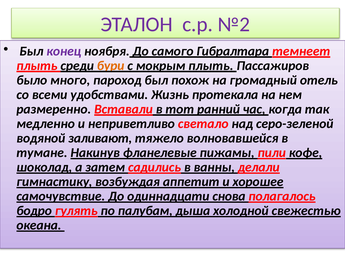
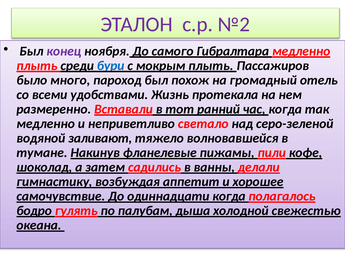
Гибралтара темнеет: темнеет -> медленно
бури colour: orange -> blue
одиннадцати снова: снова -> когда
